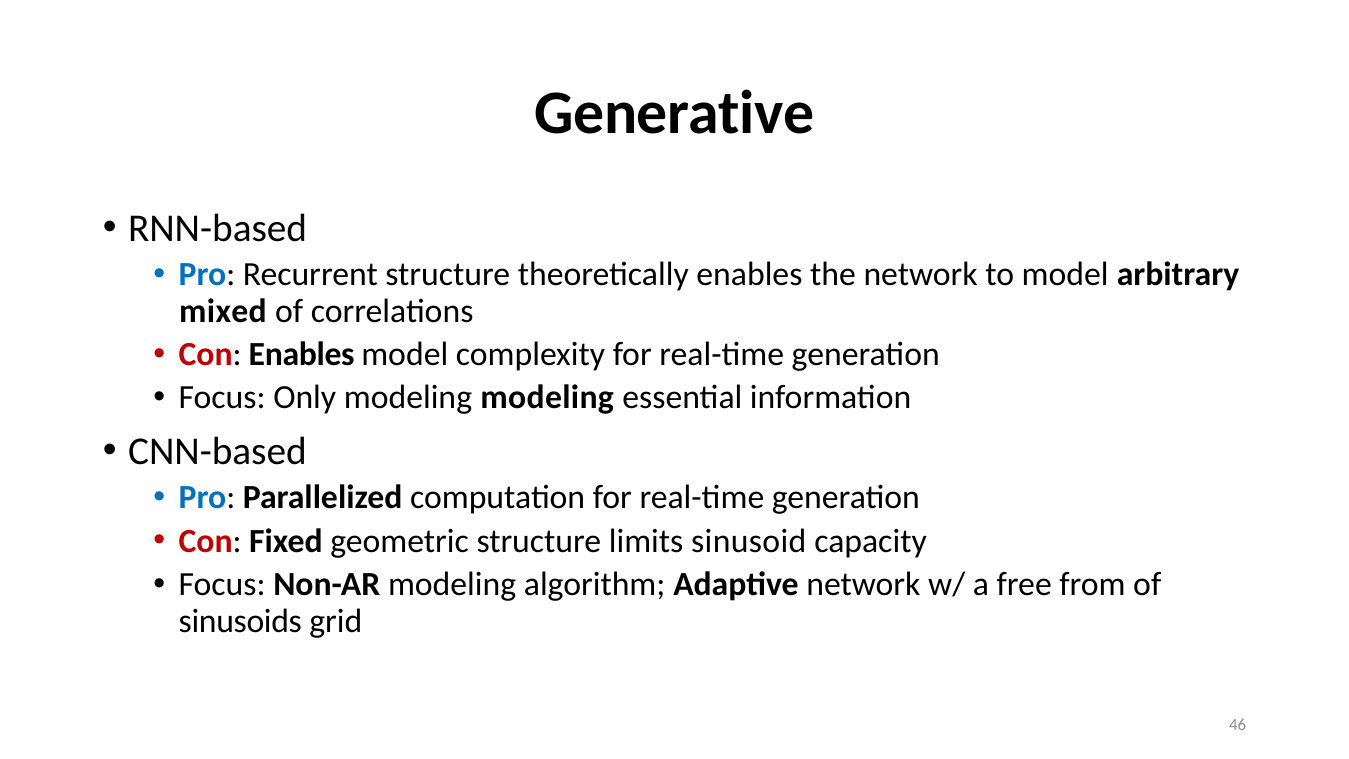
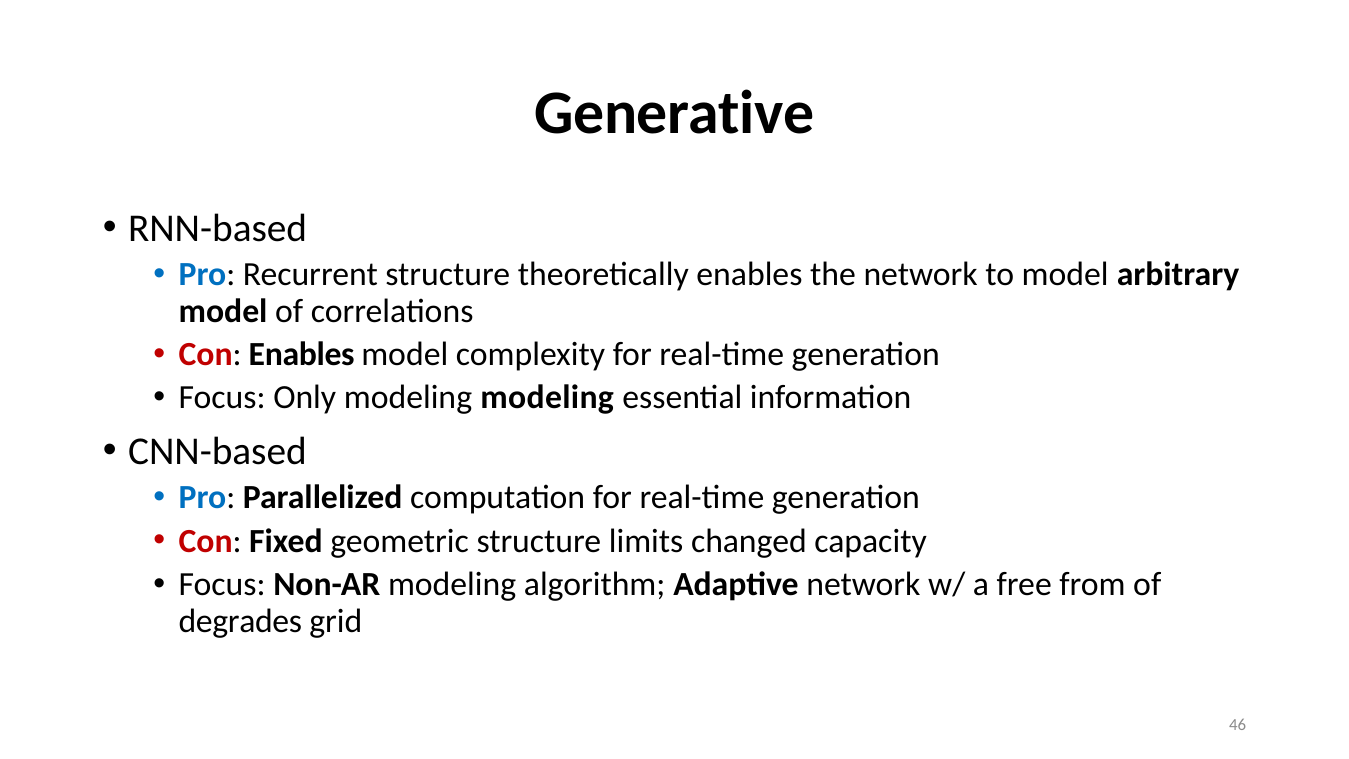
mixed at (223, 311): mixed -> model
sinusoid: sinusoid -> changed
sinusoids: sinusoids -> degrades
